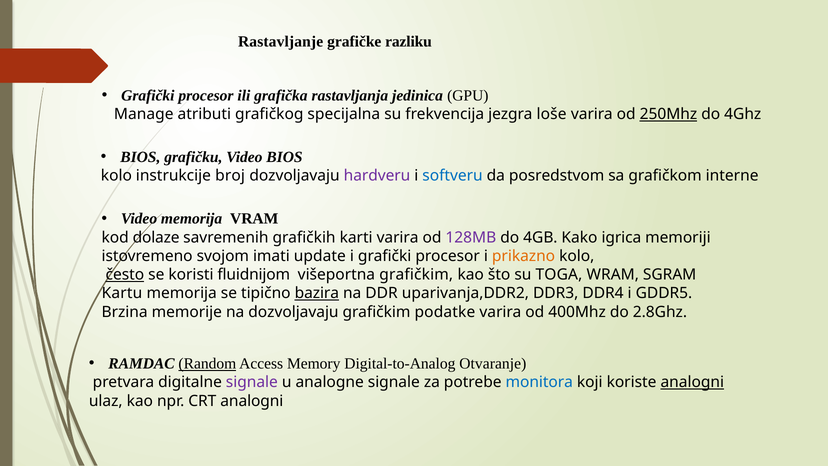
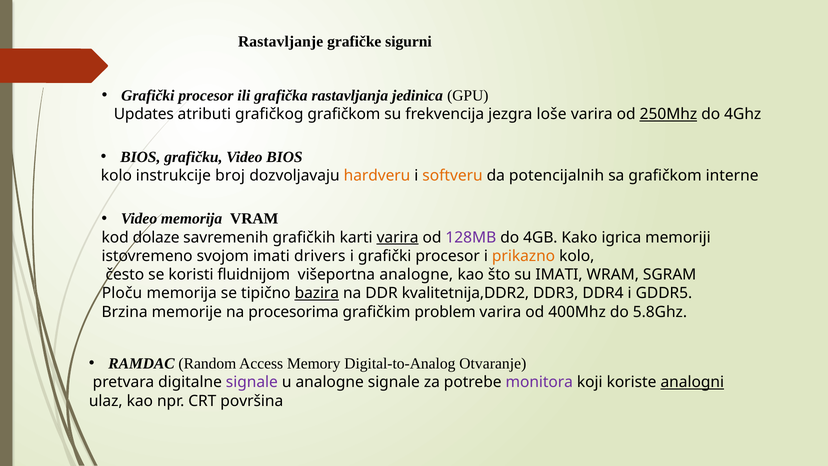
razliku: razliku -> sigurni
Manage: Manage -> Updates
grafičkog specijalna: specijalna -> grafičkom
hardveru colour: purple -> orange
softveru colour: blue -> orange
posredstvom: posredstvom -> potencijalnih
varira at (398, 237) underline: none -> present
update: update -> drivers
često underline: present -> none
višeportna grafičkim: grafičkim -> analogne
su TOGA: TOGA -> IMATI
Kartu: Kartu -> Ploču
uparivanja,DDR2: uparivanja,DDR2 -> kvalitetnija,DDR2
na dozvoljavaju: dozvoljavaju -> procesorima
podatke: podatke -> problem
2.8Ghz: 2.8Ghz -> 5.8Ghz
Random underline: present -> none
monitora colour: blue -> purple
CRT analogni: analogni -> površina
